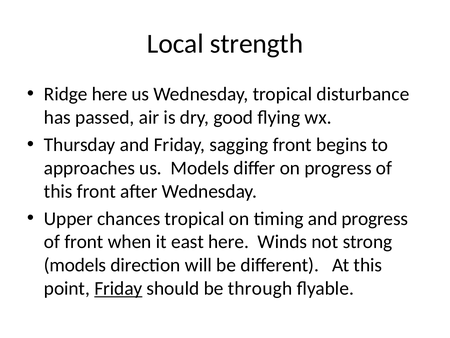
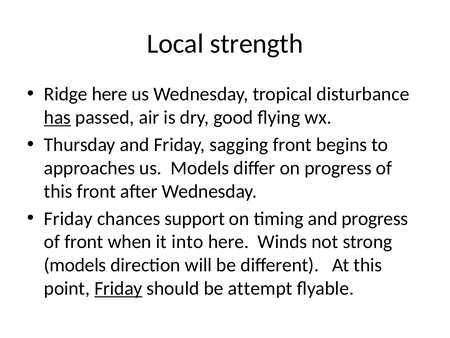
has underline: none -> present
Upper at (68, 218): Upper -> Friday
chances tropical: tropical -> support
east: east -> into
through: through -> attempt
